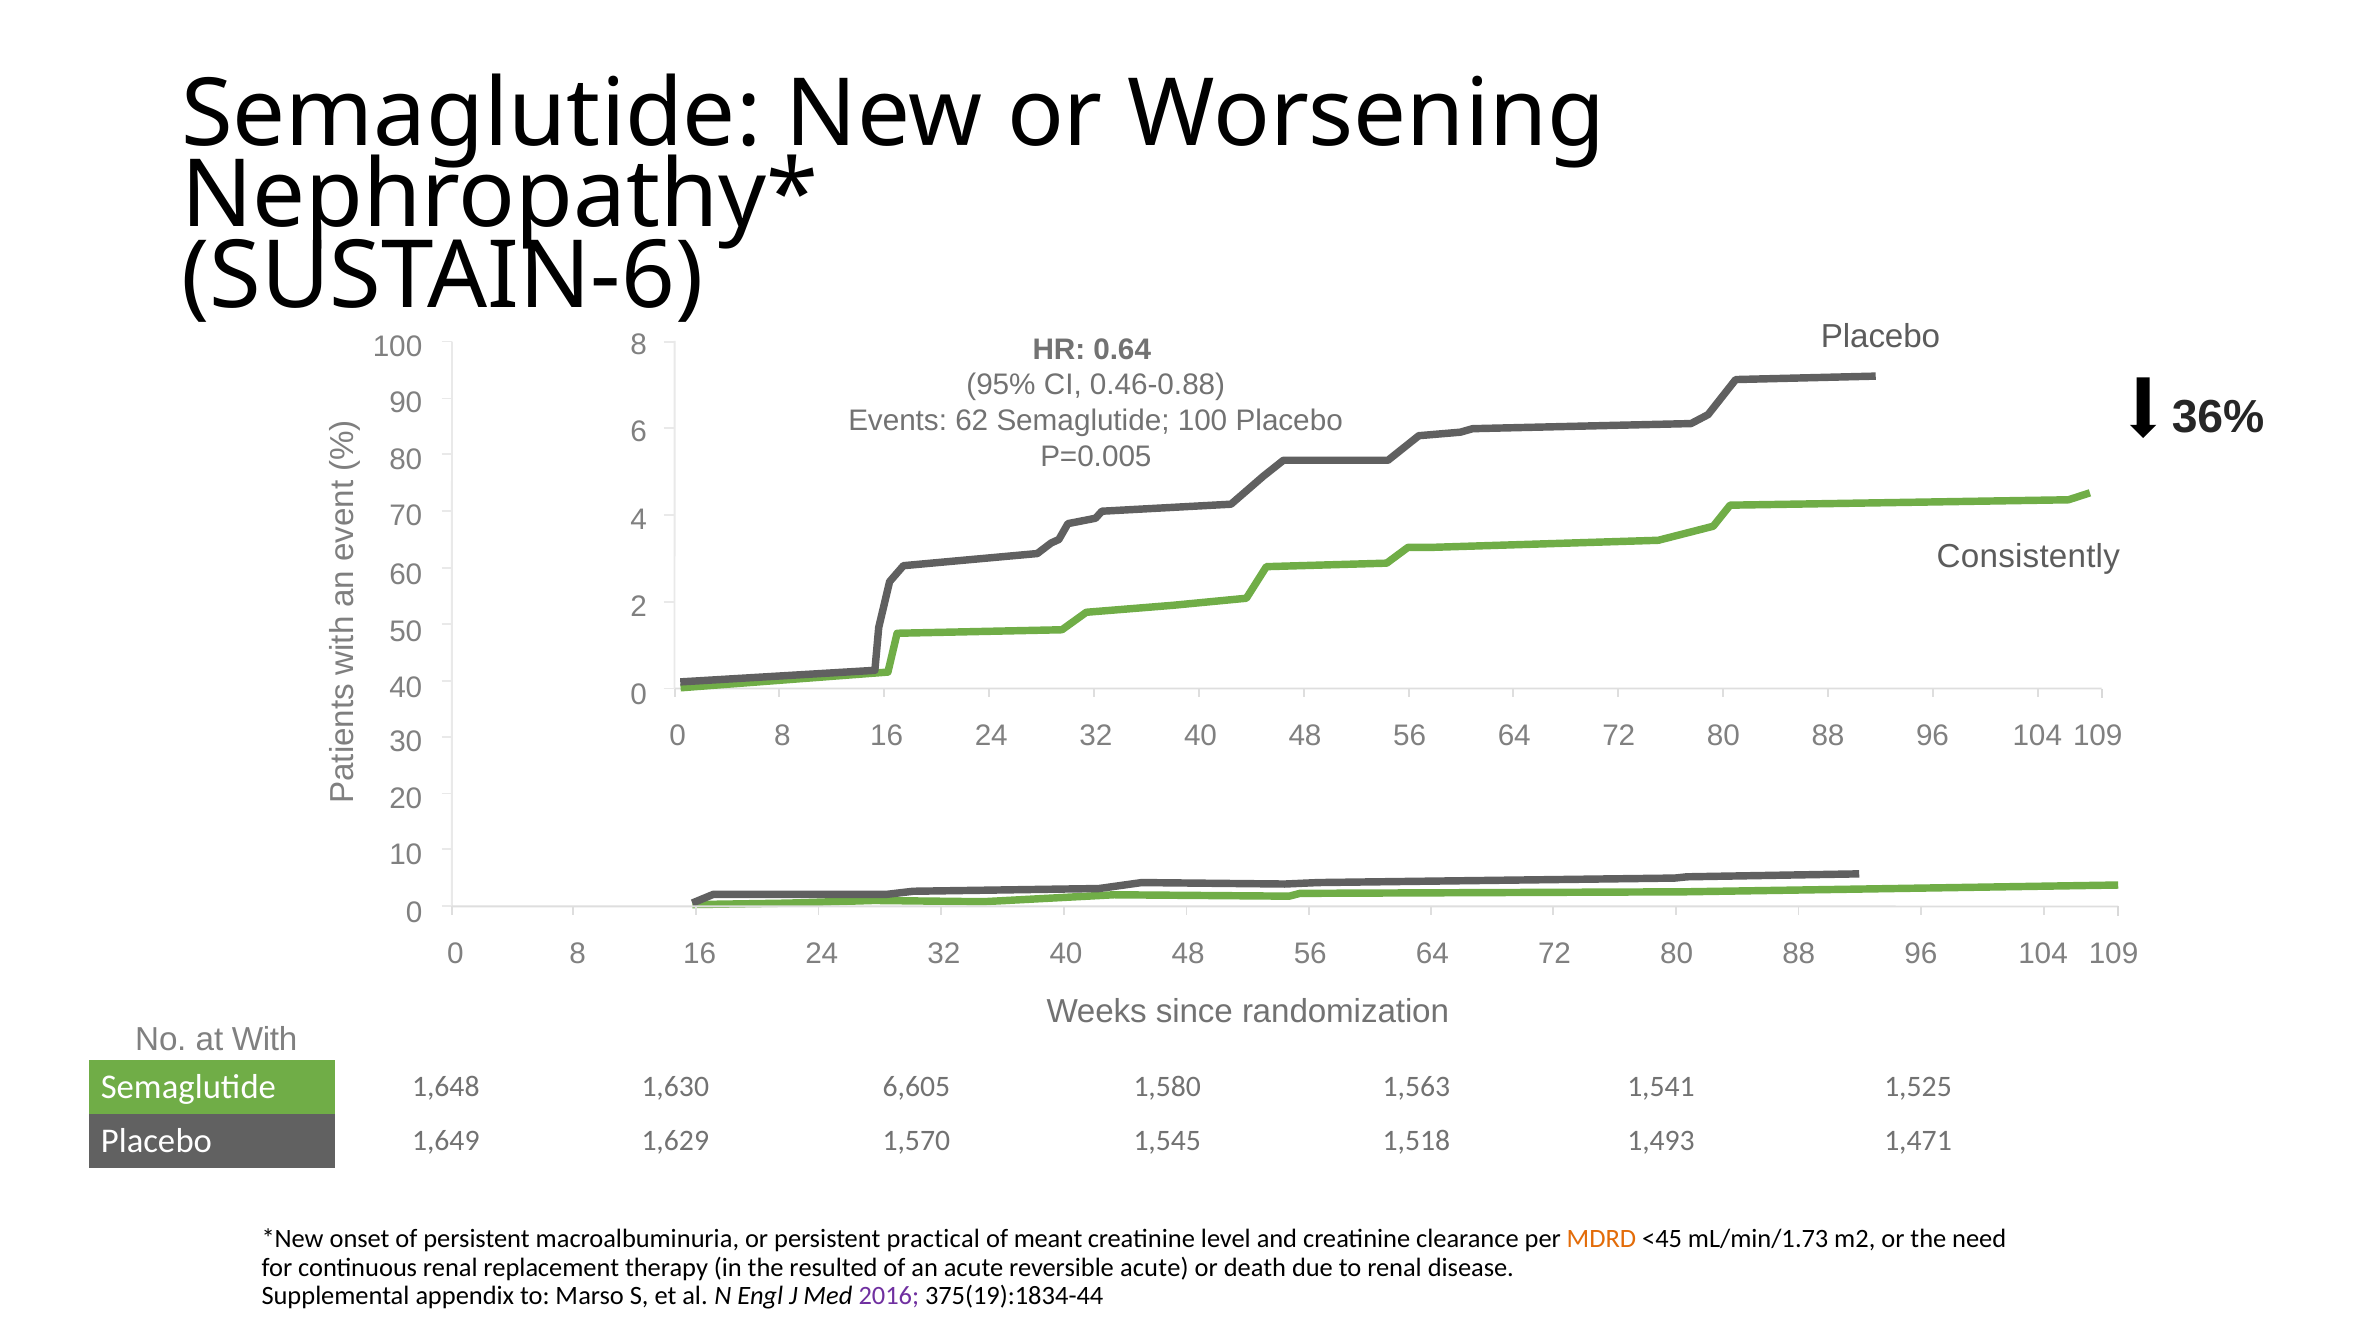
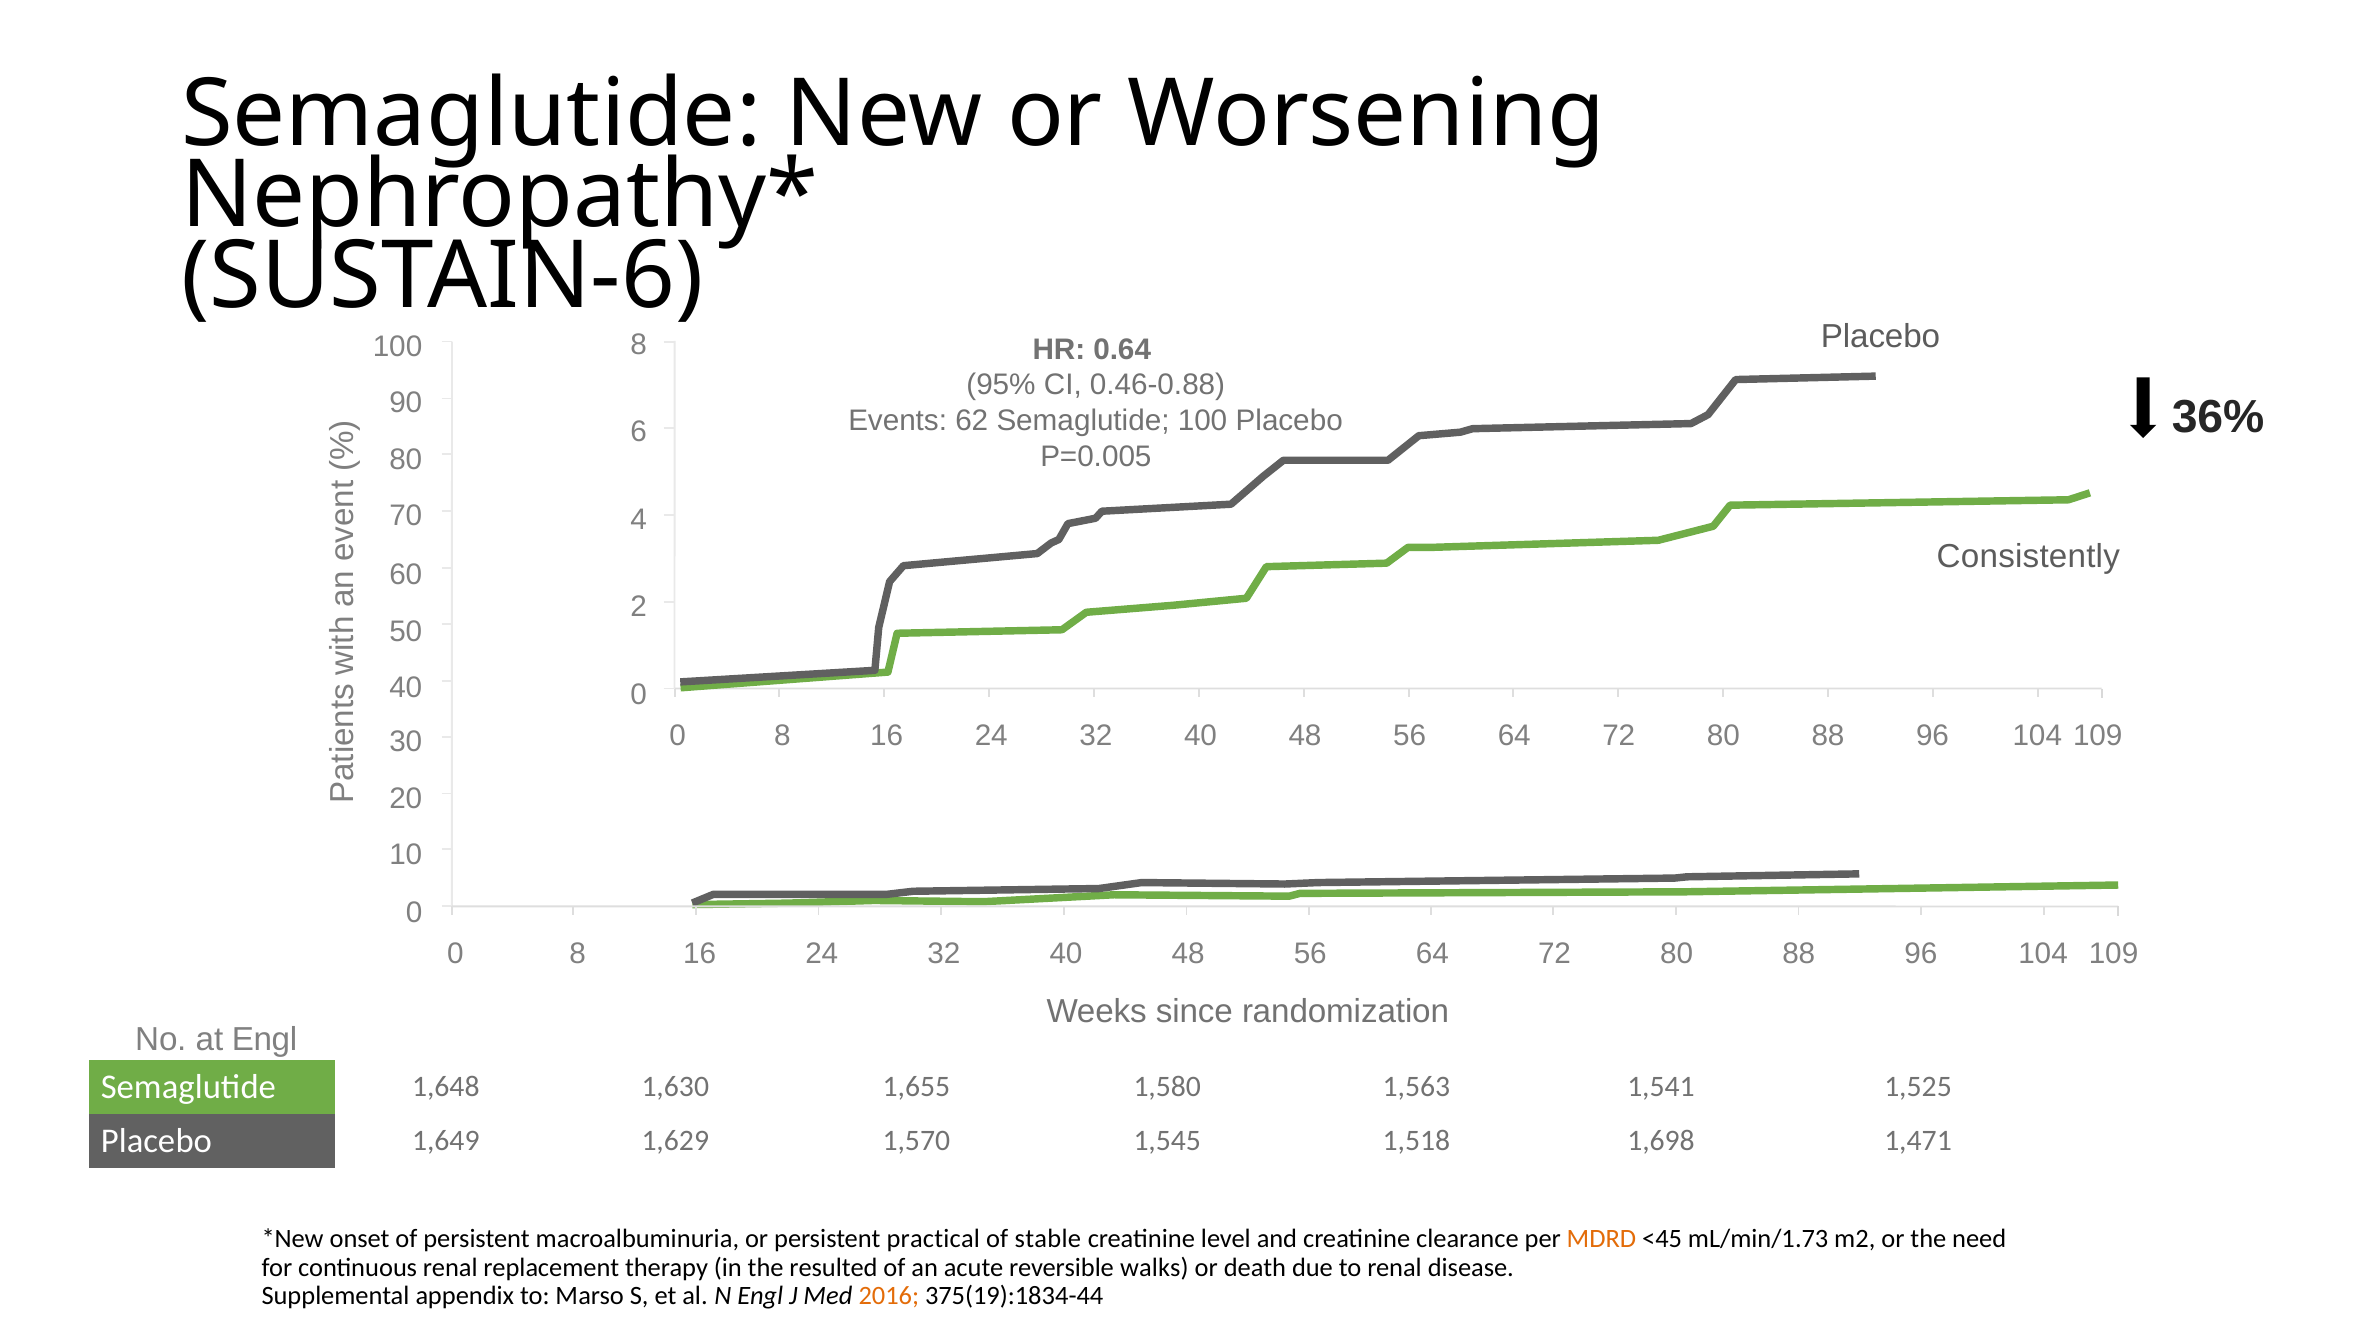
at With: With -> Engl
6,605: 6,605 -> 1,655
1,493: 1,493 -> 1,698
meant: meant -> stable
reversible acute: acute -> walks
2016 colour: purple -> orange
